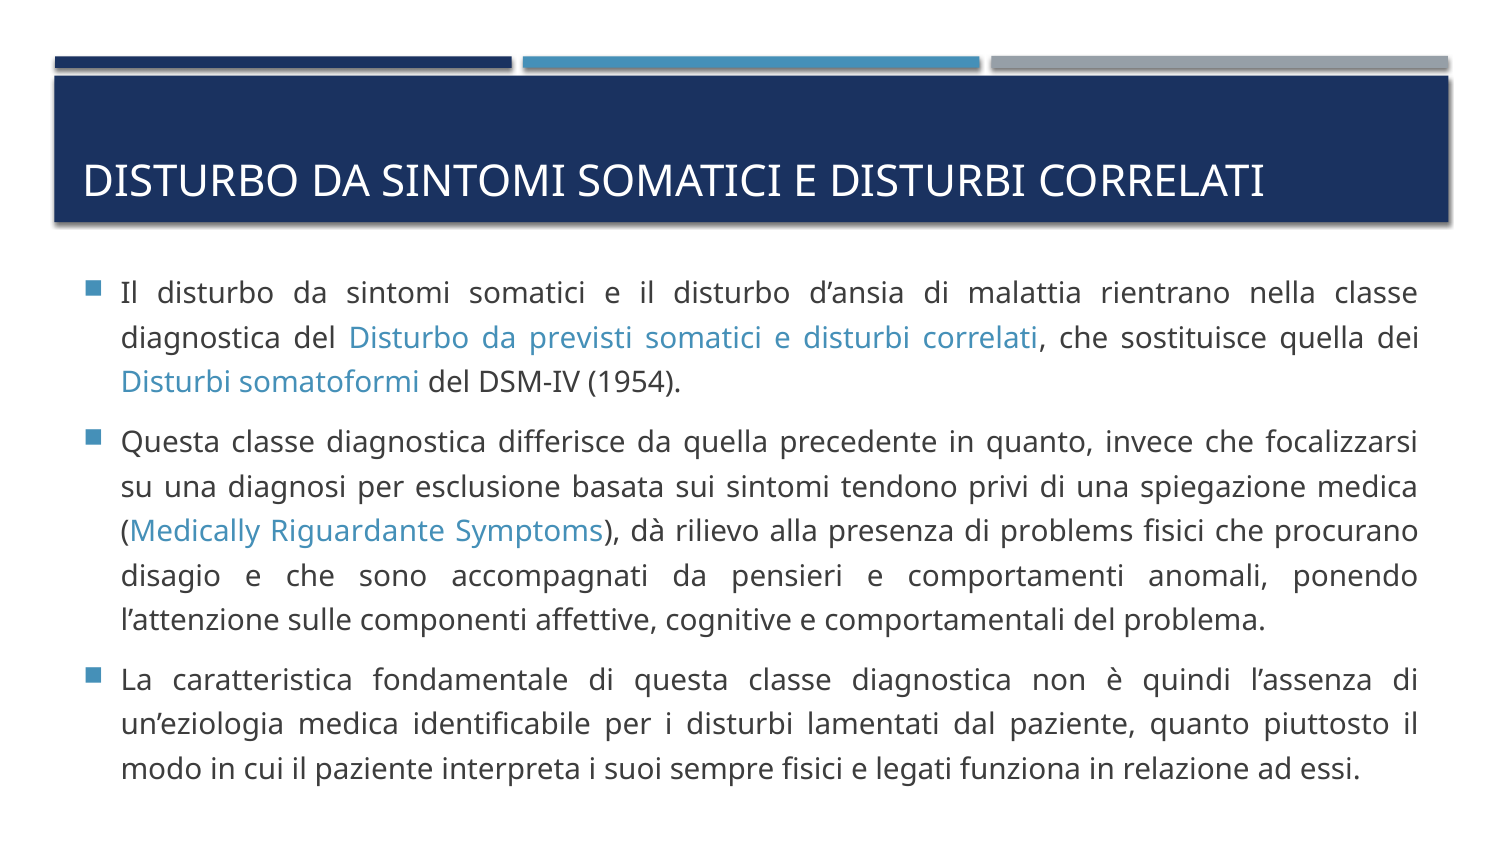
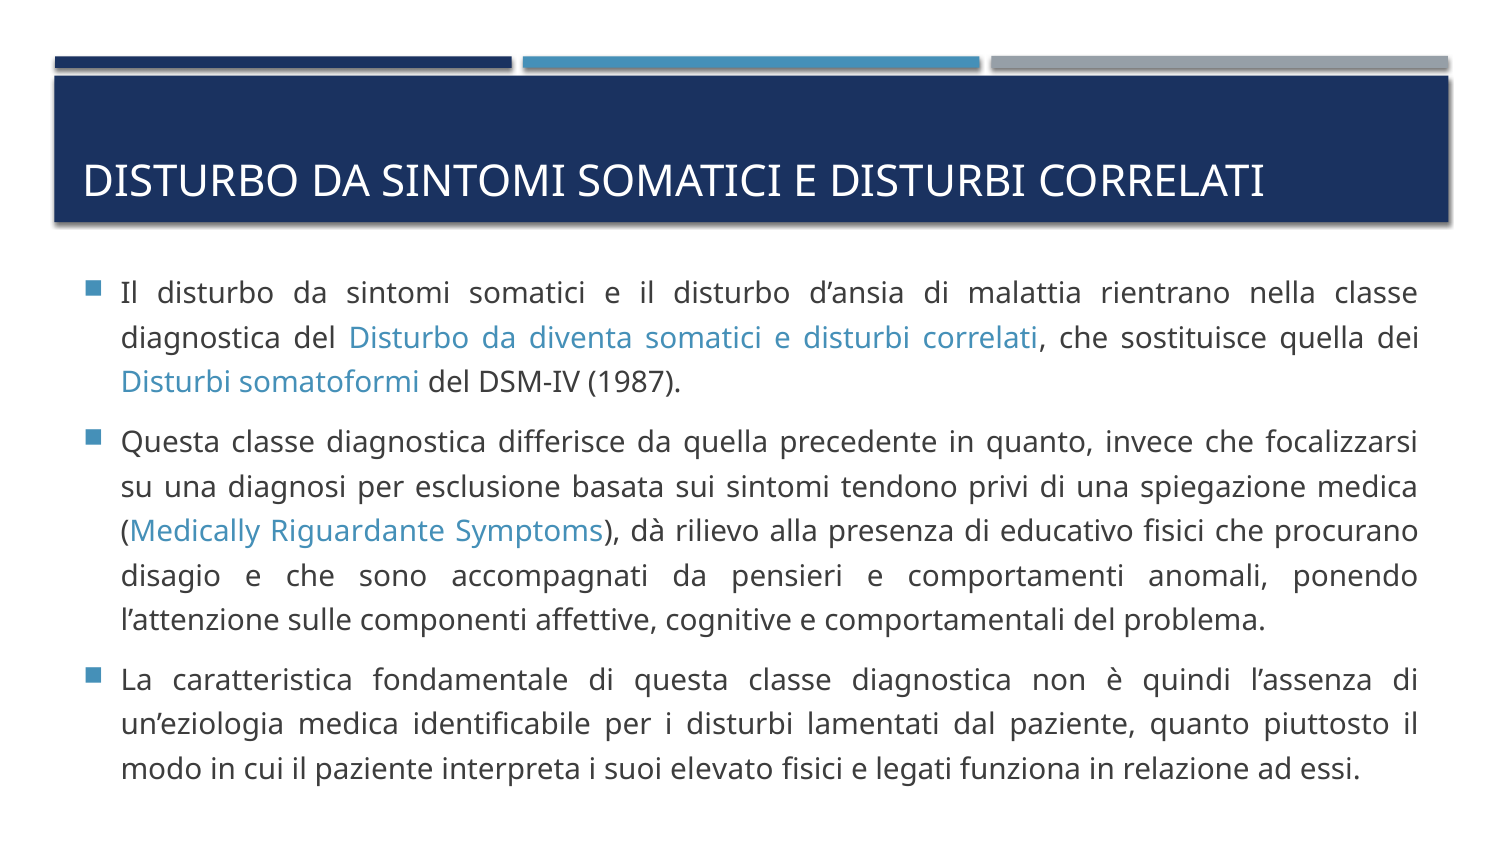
previsti: previsti -> diventa
1954: 1954 -> 1987
problems: problems -> educativo
sempre: sempre -> elevato
